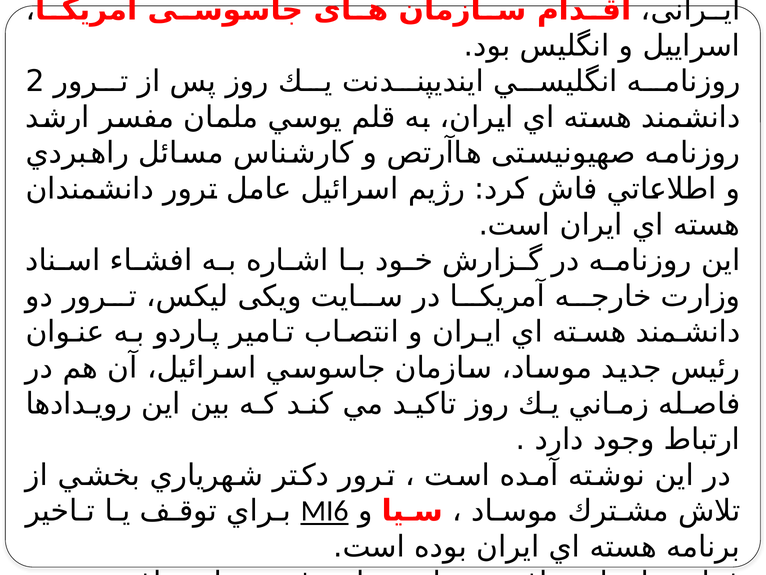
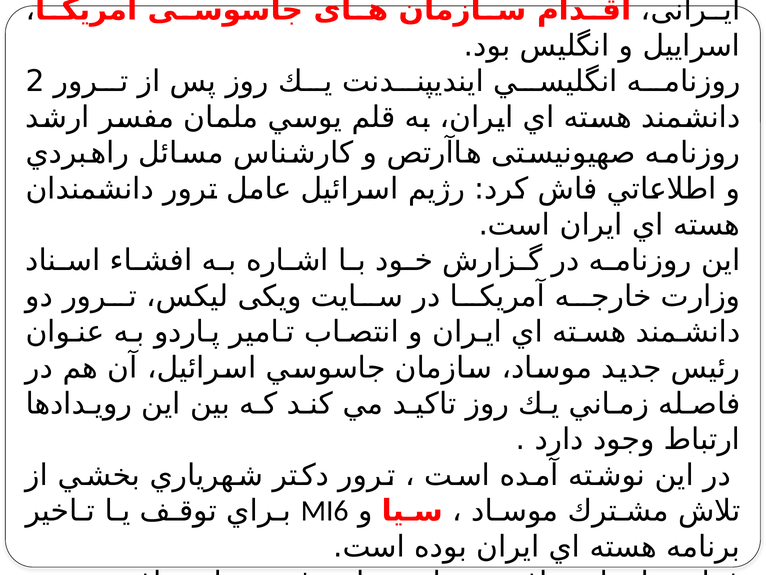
MI6 underline: present -> none
